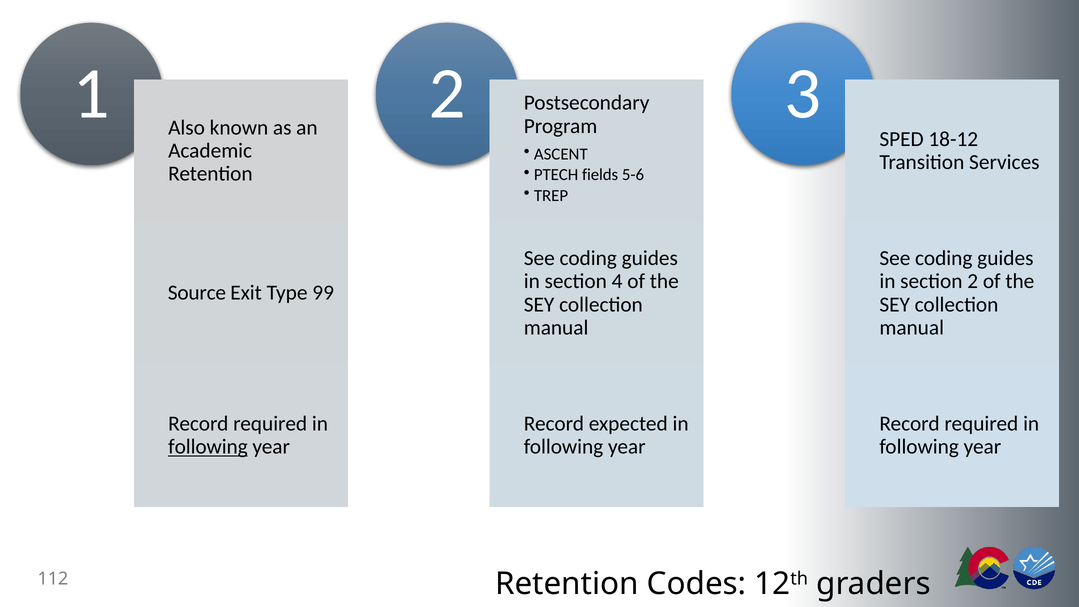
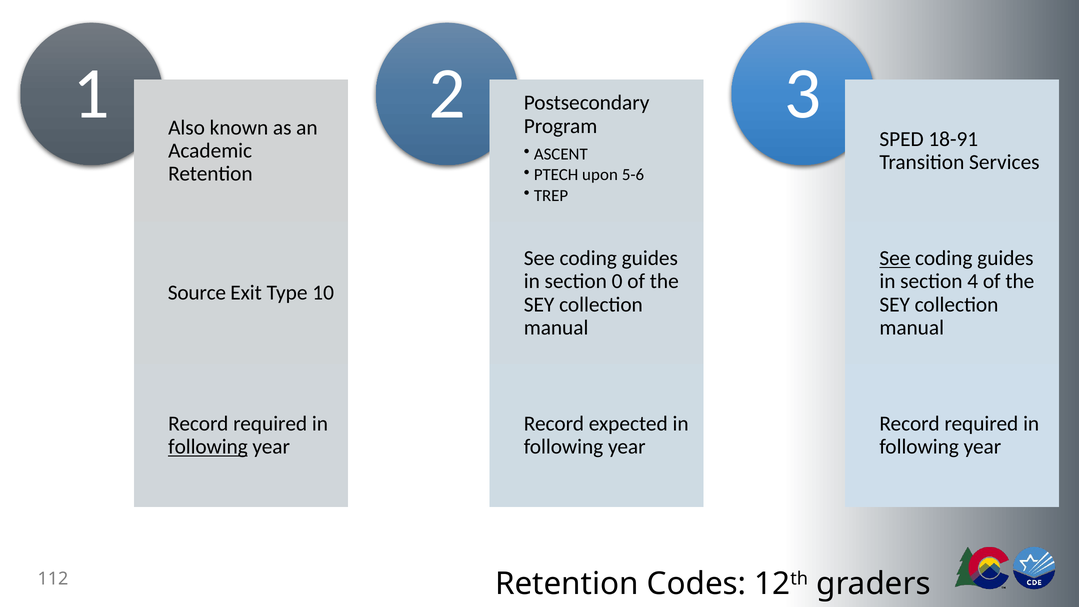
18-12: 18-12 -> 18-91
fields: fields -> upon
See at (895, 258) underline: none -> present
4: 4 -> 0
section 2: 2 -> 4
99: 99 -> 10
